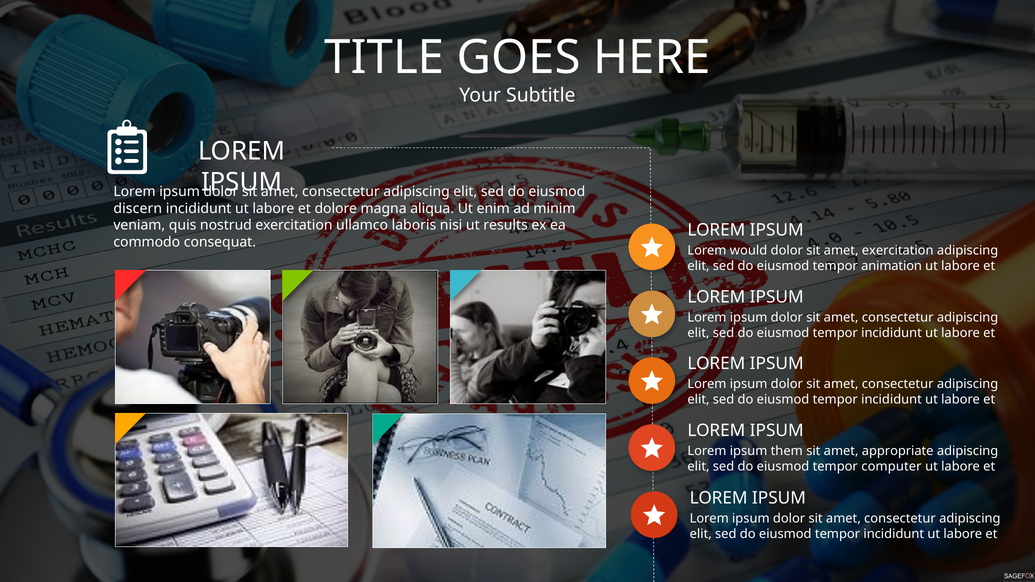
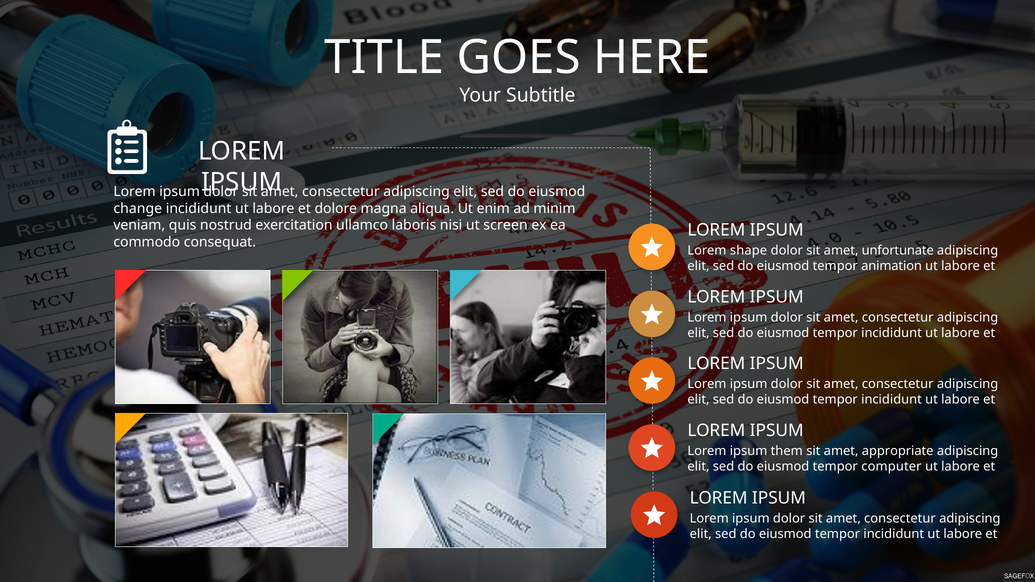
discern: discern -> change
results: results -> screen
would: would -> shape
amet exercitation: exercitation -> unfortunate
